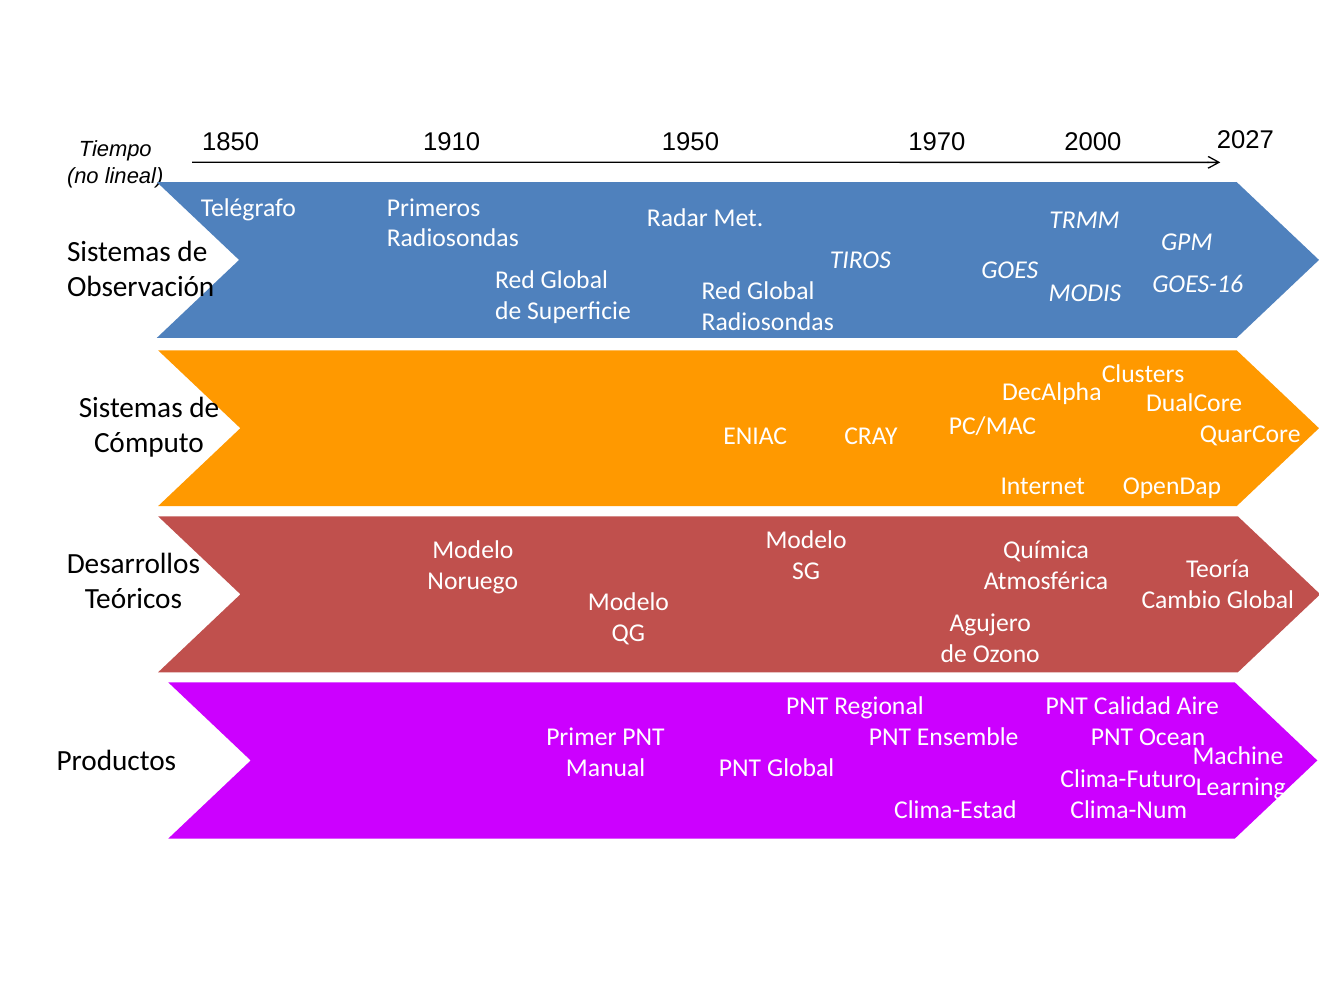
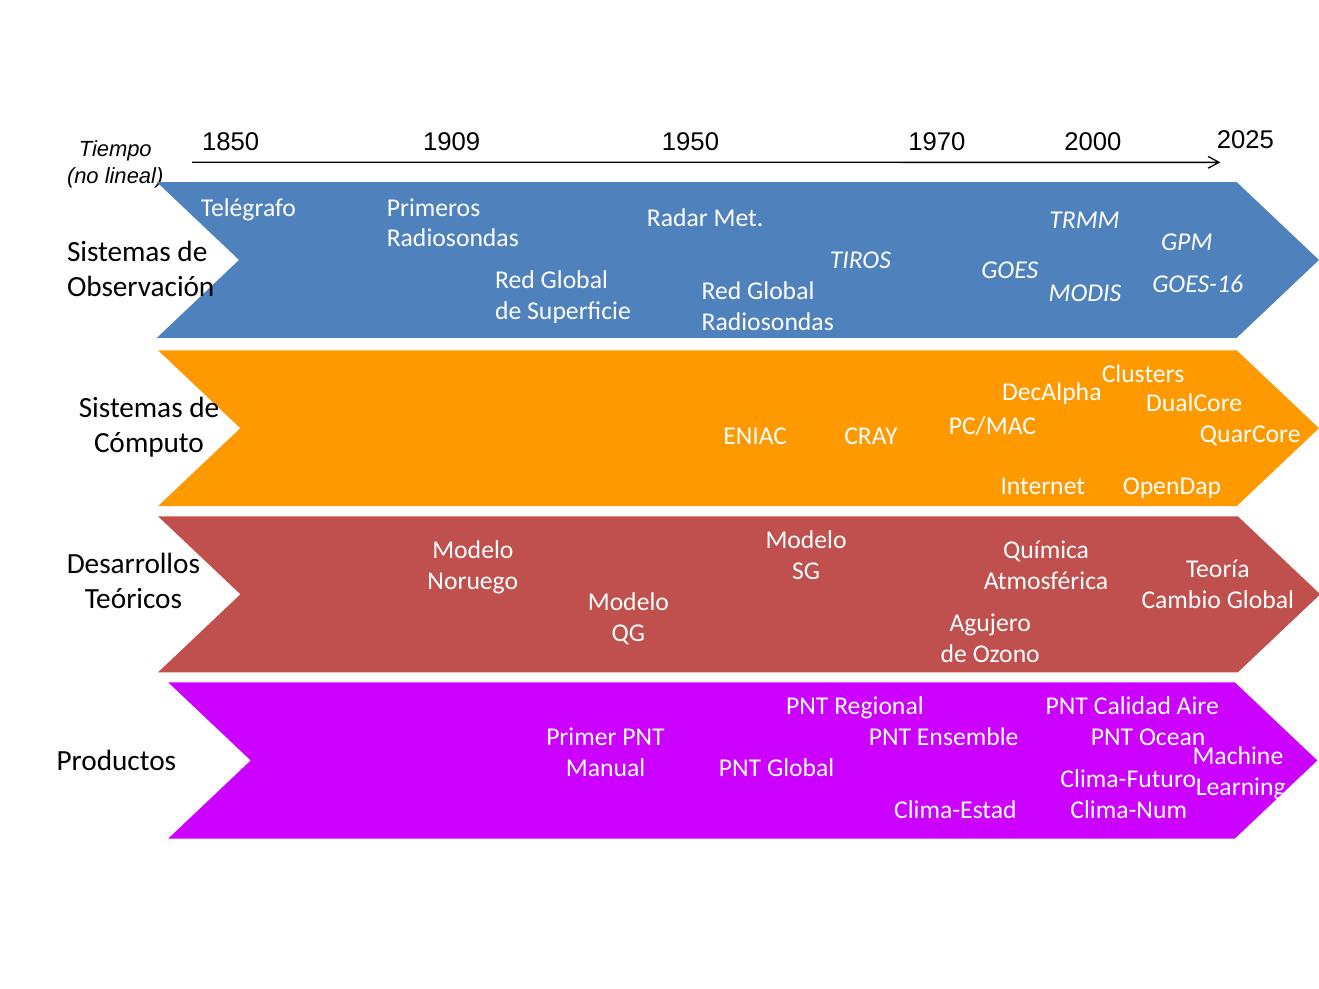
2027: 2027 -> 2025
1910: 1910 -> 1909
